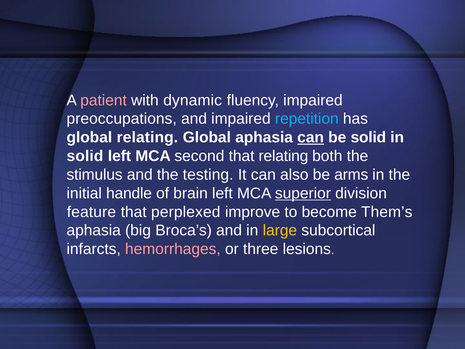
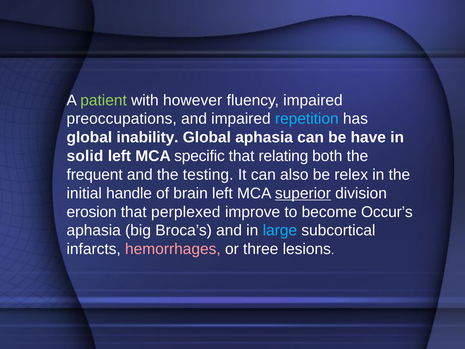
patient colour: pink -> light green
dynamic: dynamic -> however
global relating: relating -> inability
can at (311, 137) underline: present -> none
be solid: solid -> have
second: second -> specific
stimulus: stimulus -> frequent
arms: arms -> relex
feature: feature -> erosion
Them’s: Them’s -> Occur’s
large colour: yellow -> light blue
